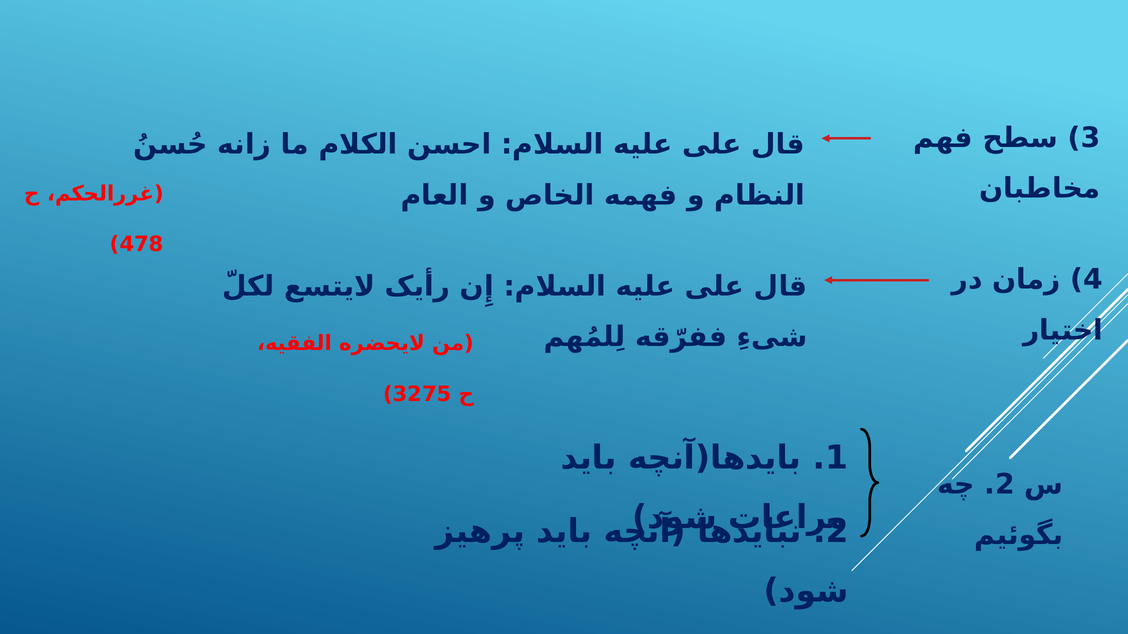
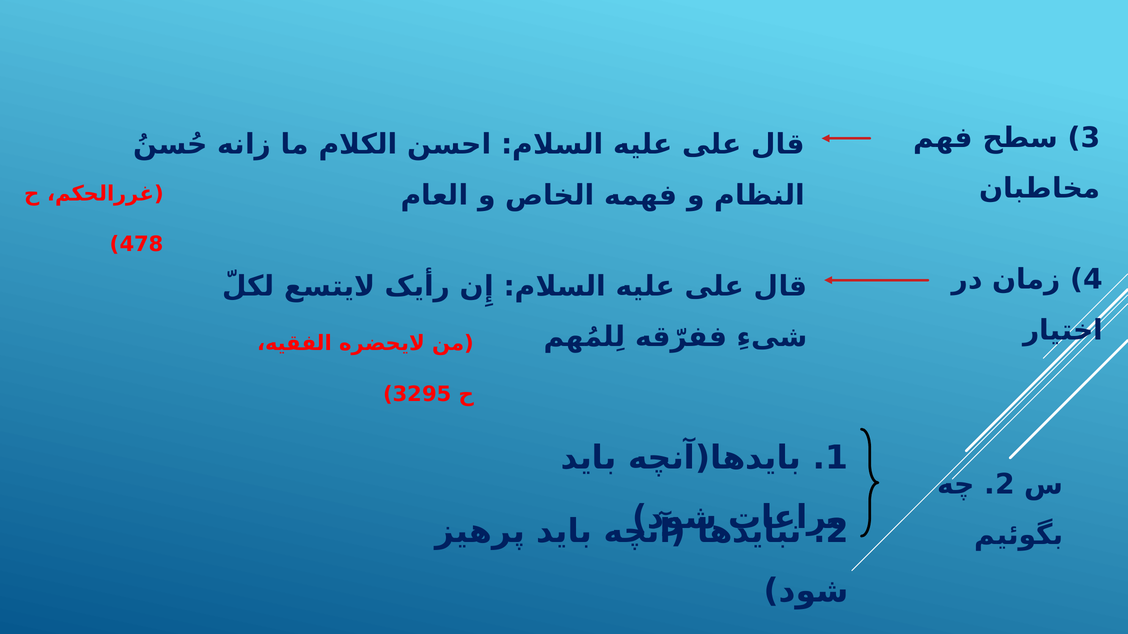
3275: 3275 -> 3295
